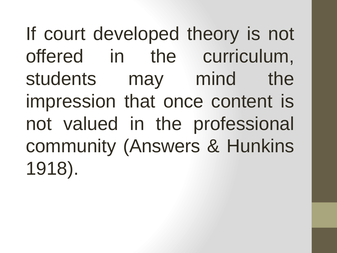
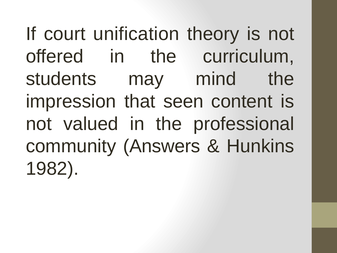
developed: developed -> unification
once: once -> seen
1918: 1918 -> 1982
